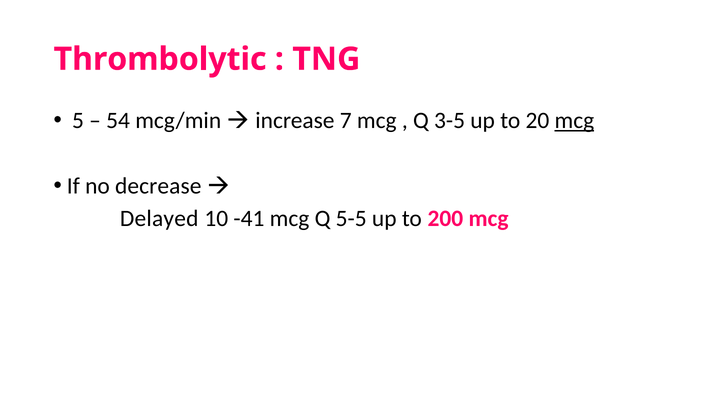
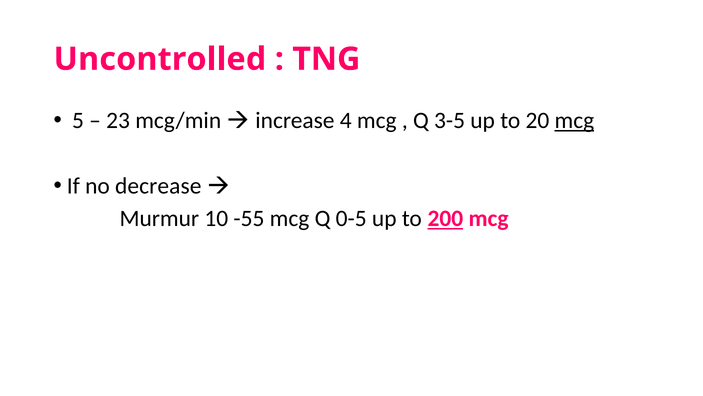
Thrombolytic: Thrombolytic -> Uncontrolled
54: 54 -> 23
7: 7 -> 4
Delayed: Delayed -> Murmur
-41: -41 -> -55
5-5: 5-5 -> 0-5
200 underline: none -> present
